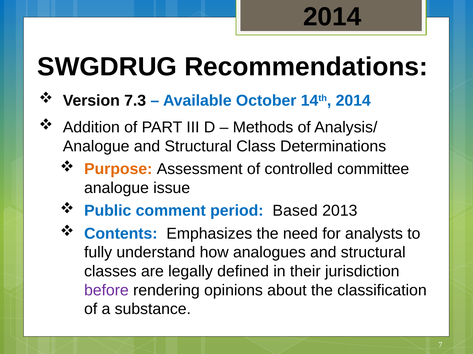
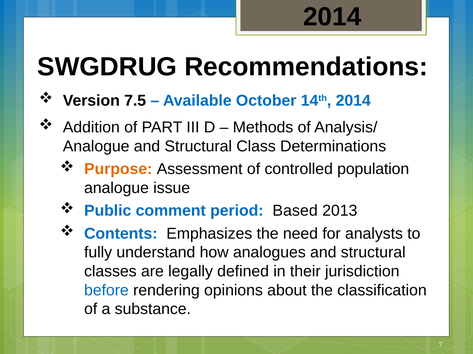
7.3: 7.3 -> 7.5
committee: committee -> population
before colour: purple -> blue
